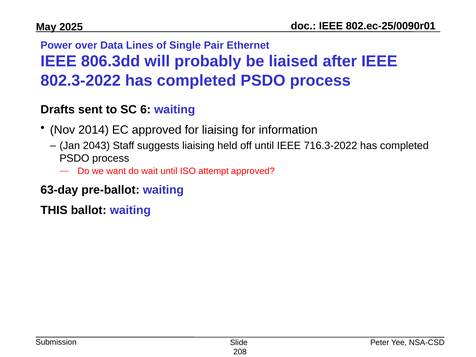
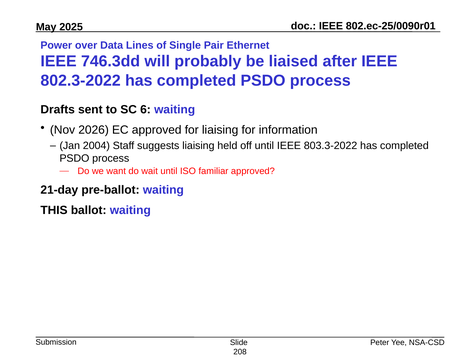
806.3dd: 806.3dd -> 746.3dd
2014: 2014 -> 2026
2043: 2043 -> 2004
716.3-2022: 716.3-2022 -> 803.3-2022
attempt: attempt -> familiar
63-day: 63-day -> 21-day
